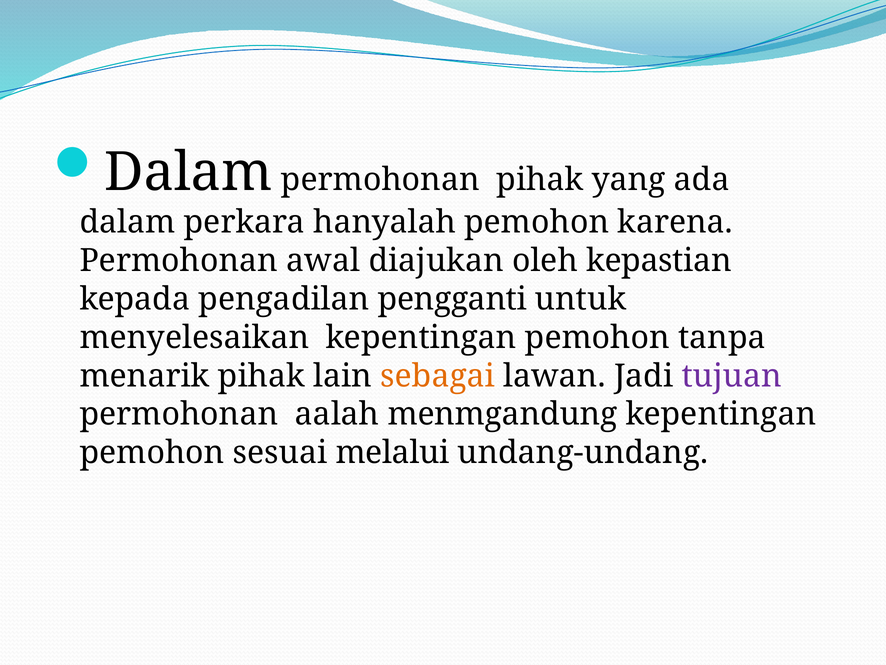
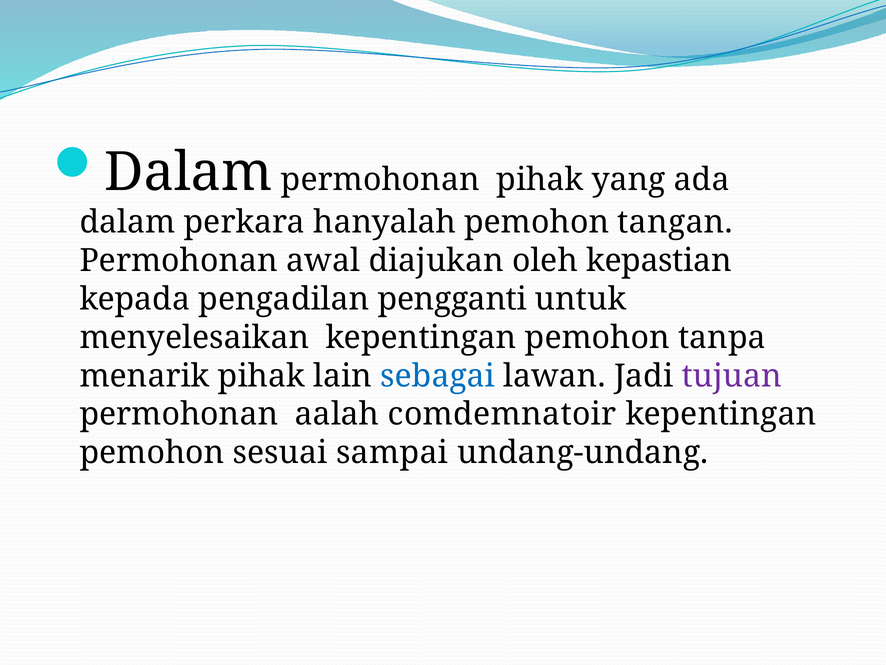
karena: karena -> tangan
sebagai colour: orange -> blue
menmgandung: menmgandung -> comdemnatoir
melalui: melalui -> sampai
